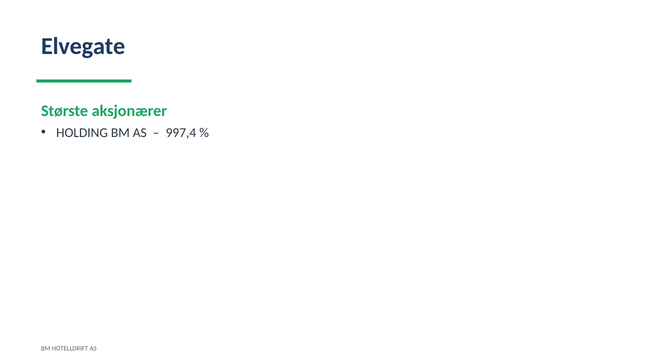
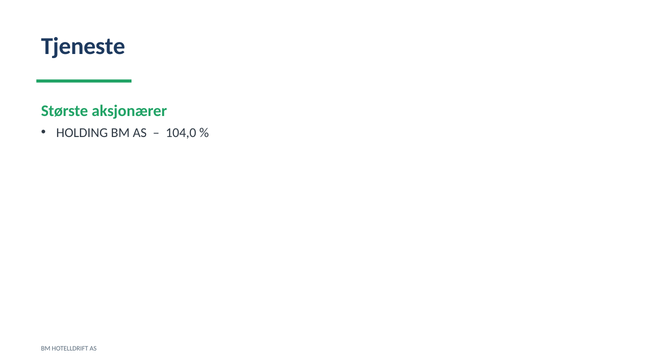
Elvegate: Elvegate -> Tjeneste
997,4: 997,4 -> 104,0
